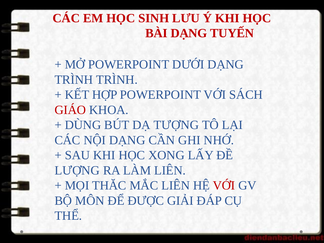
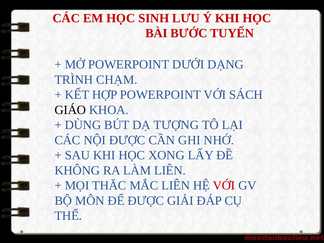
BÀI DẠNG: DẠNG -> BƯỚC
TRÌNH TRÌNH: TRÌNH -> CHẠM
GIÁO colour: red -> black
NỘI DẠNG: DẠNG -> ĐƯỢC
LƯỢNG: LƯỢNG -> KHÔNG
